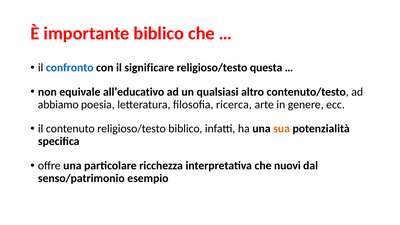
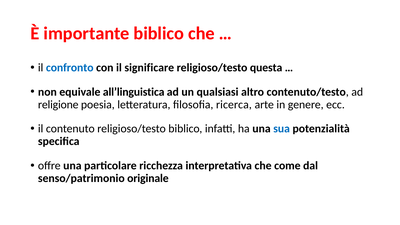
all’educativo: all’educativo -> all’linguistica
abbiamo: abbiamo -> religione
sua colour: orange -> blue
nuovi: nuovi -> come
esempio: esempio -> originale
